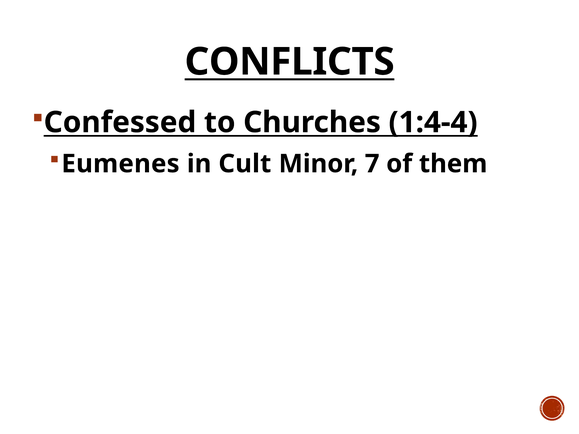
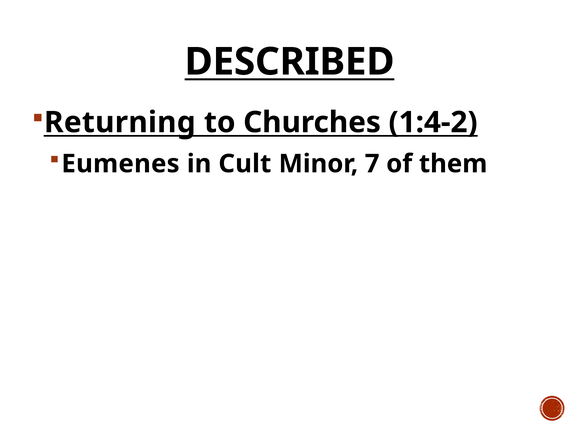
CONFLICTS: CONFLICTS -> DESCRIBED
Confessed: Confessed -> Returning
1:4-4: 1:4-4 -> 1:4-2
